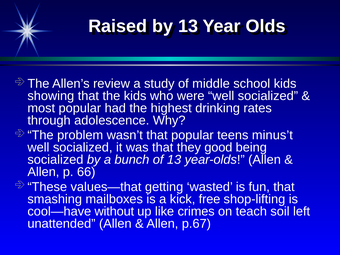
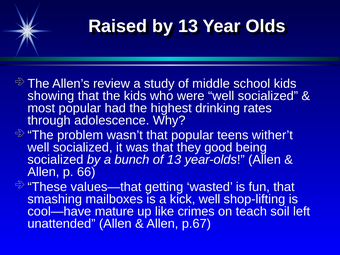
minus’t: minus’t -> wither’t
kick free: free -> well
without: without -> mature
